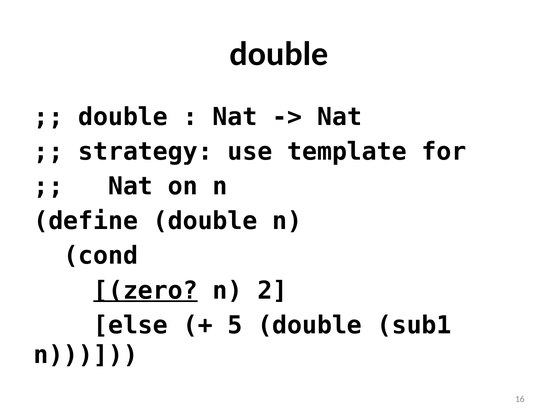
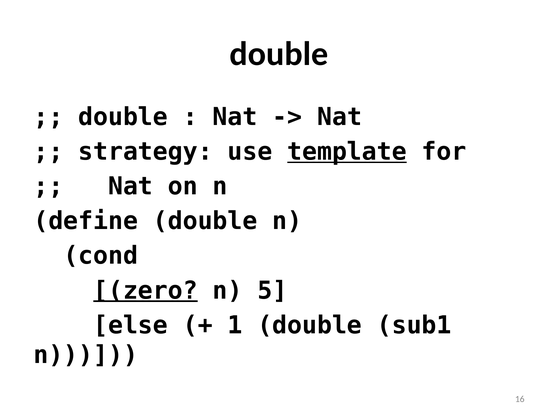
template underline: none -> present
2: 2 -> 5
5: 5 -> 1
